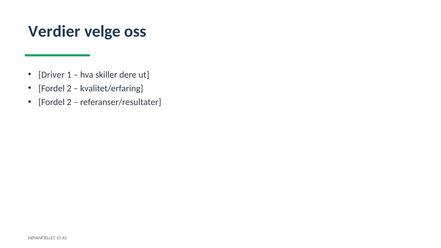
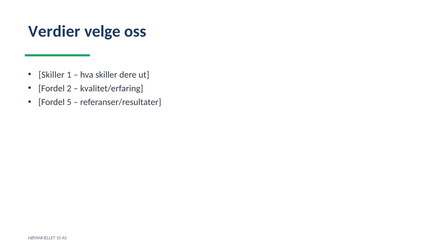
Driver at (52, 75): Driver -> Skiller
2 at (69, 102): 2 -> 5
